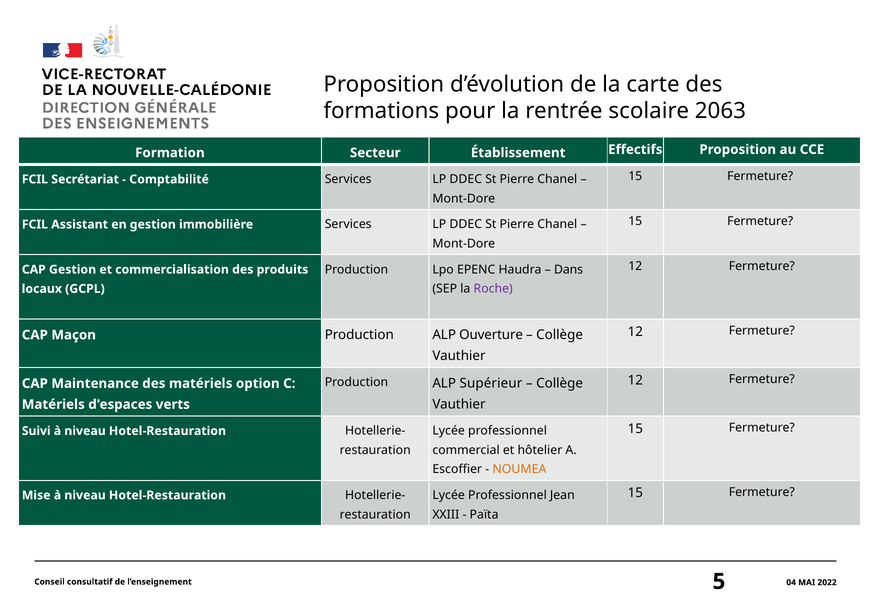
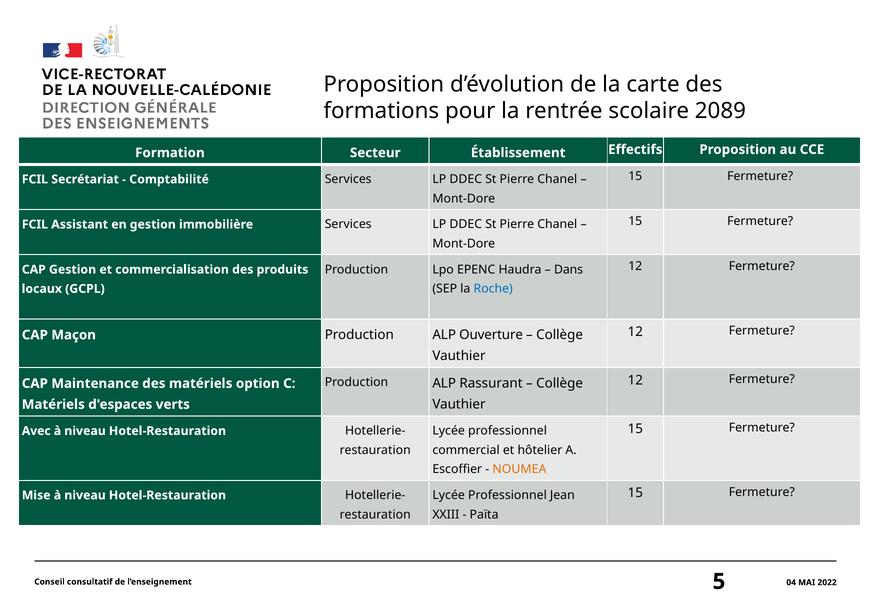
2063: 2063 -> 2089
Roche colour: purple -> blue
Supérieur: Supérieur -> Rassurant
Suivi: Suivi -> Avec
